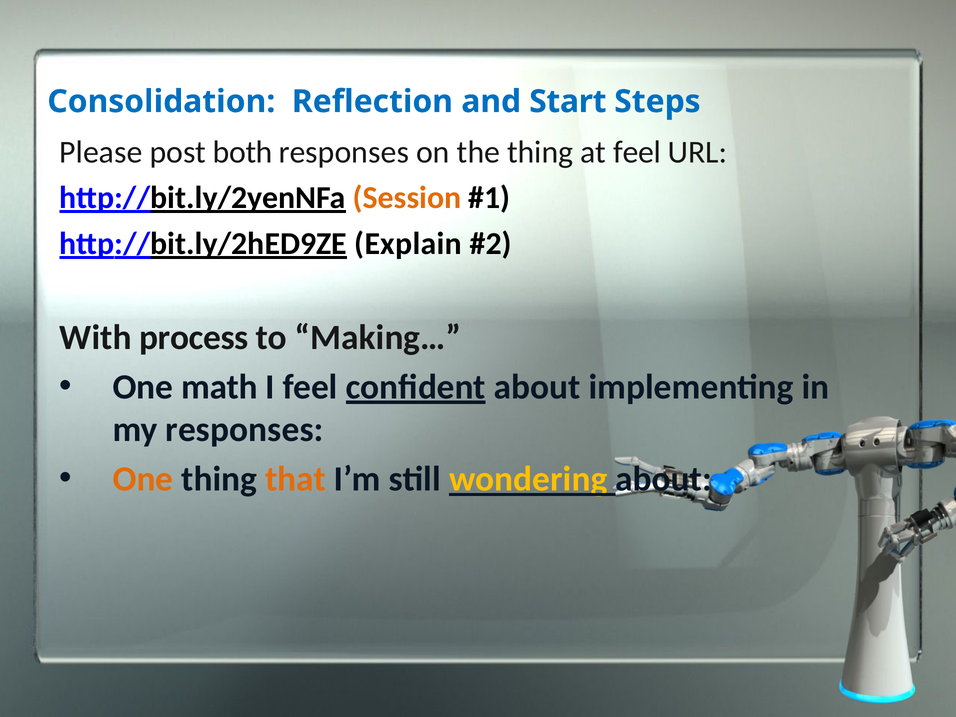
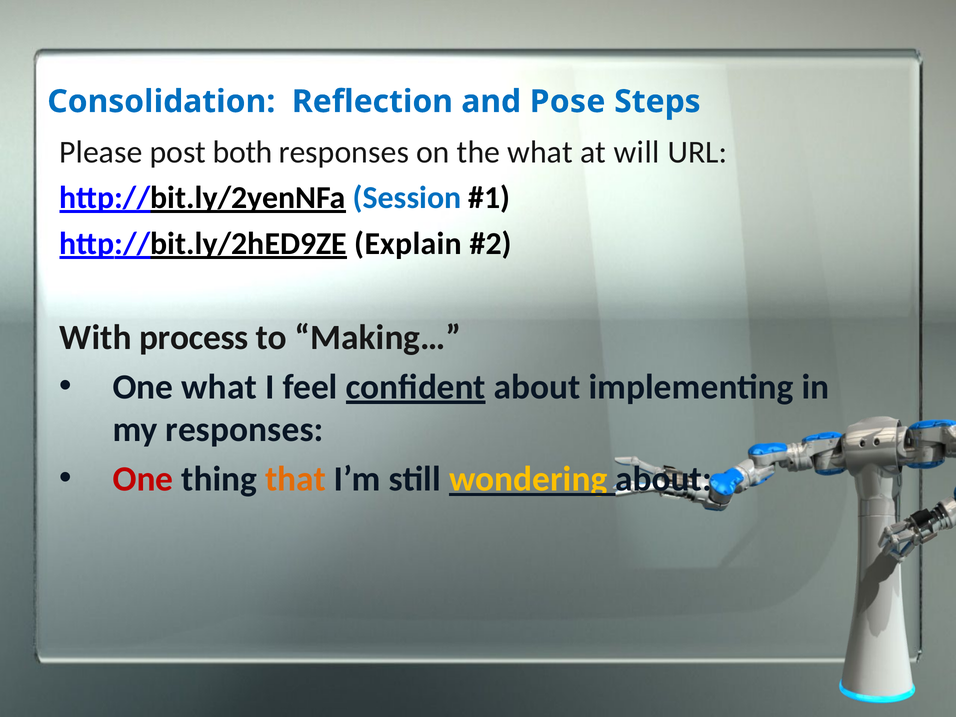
Start: Start -> Pose
the thing: thing -> what
at feel: feel -> will
Session colour: orange -> blue
One math: math -> what
One at (143, 479) colour: orange -> red
